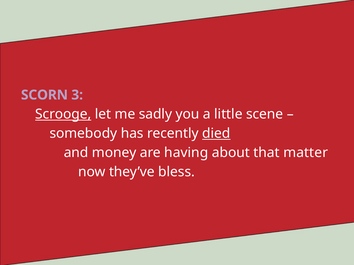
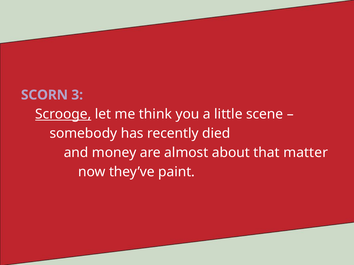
sadly: sadly -> think
died underline: present -> none
having: having -> almost
bless: bless -> paint
